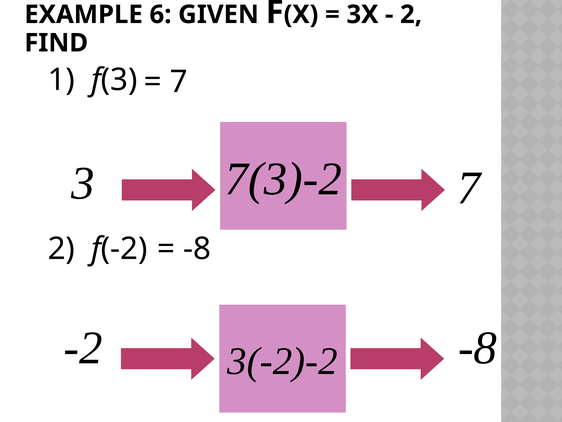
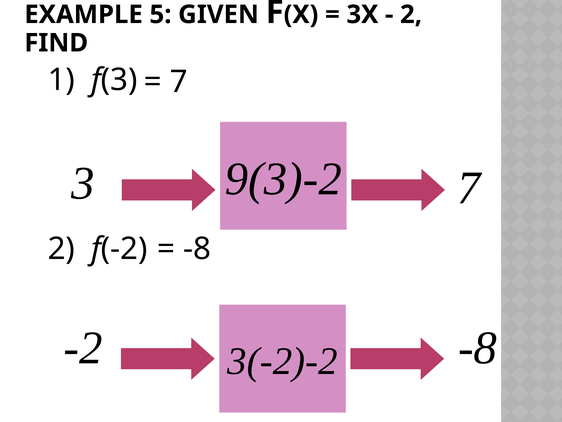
6: 6 -> 5
7(3)-2: 7(3)-2 -> 9(3)-2
